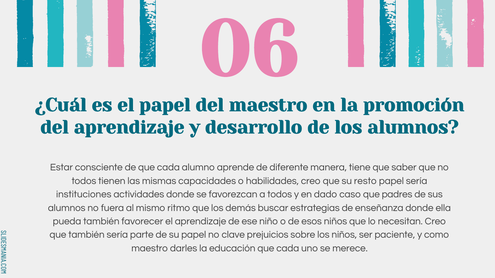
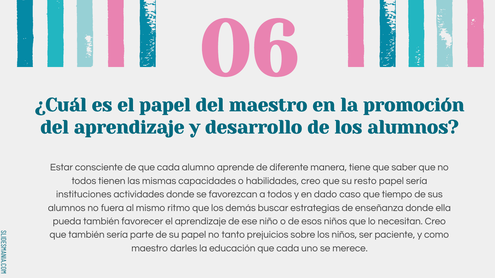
padres: padres -> tiempo
clave: clave -> tanto
